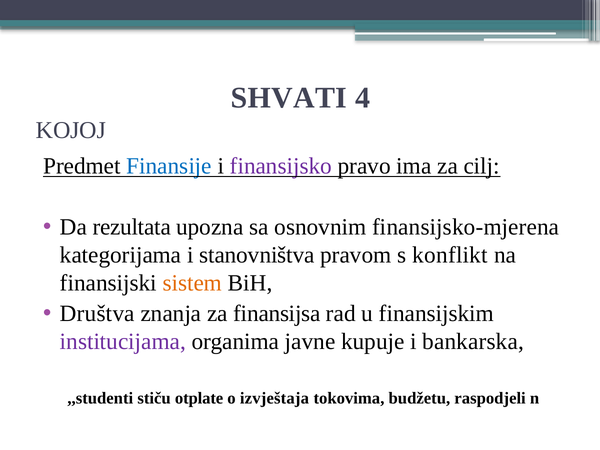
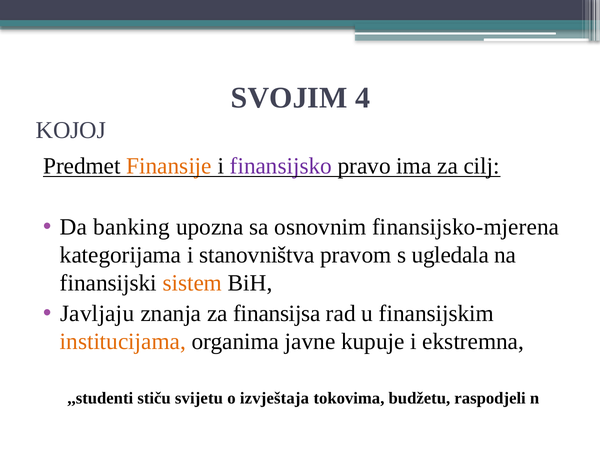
SHVATI: SHVATI -> SVOJIM
Finansije colour: blue -> orange
rezultata: rezultata -> banking
konflikt: konflikt -> ugledala
Društva: Društva -> Javljaju
institucijama colour: purple -> orange
bankarska: bankarska -> ekstremna
otplate: otplate -> svijetu
